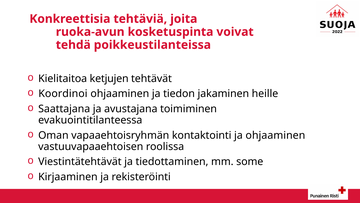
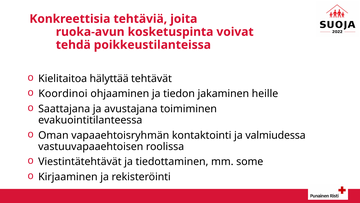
ketjujen: ketjujen -> hälyttää
ja ohjaaminen: ohjaaminen -> valmiudessa
